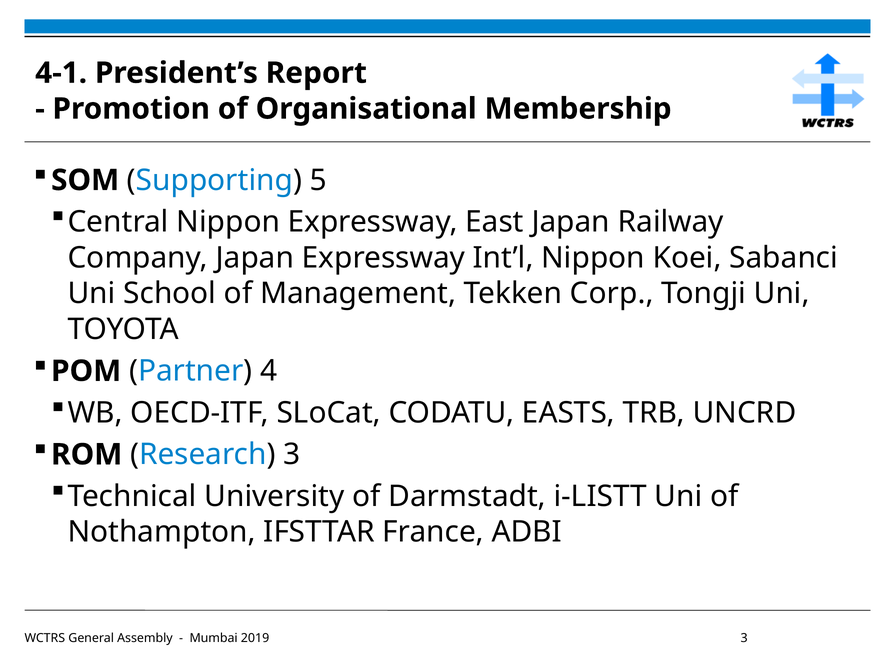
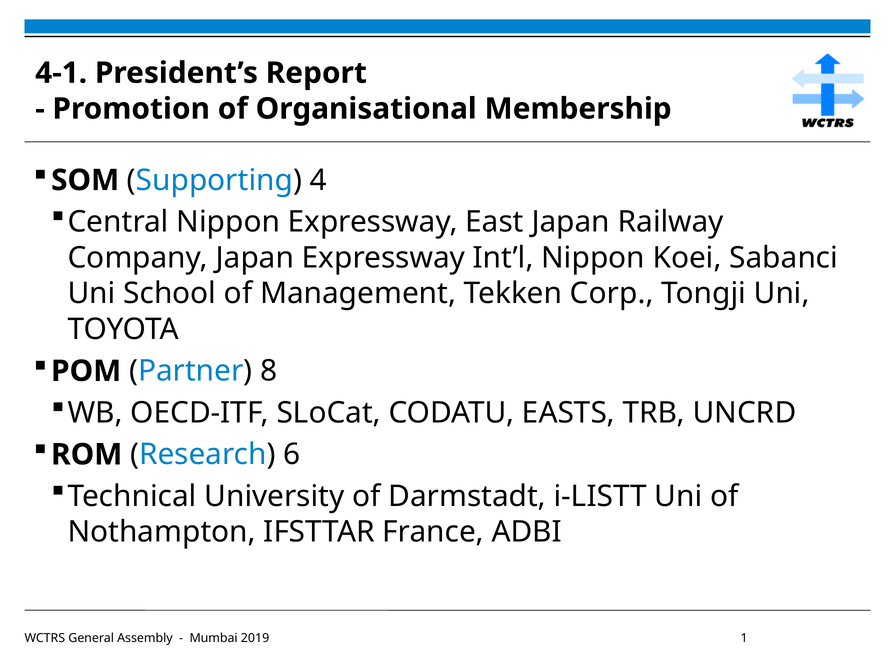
5: 5 -> 4
4: 4 -> 8
Research 3: 3 -> 6
2019 3: 3 -> 1
